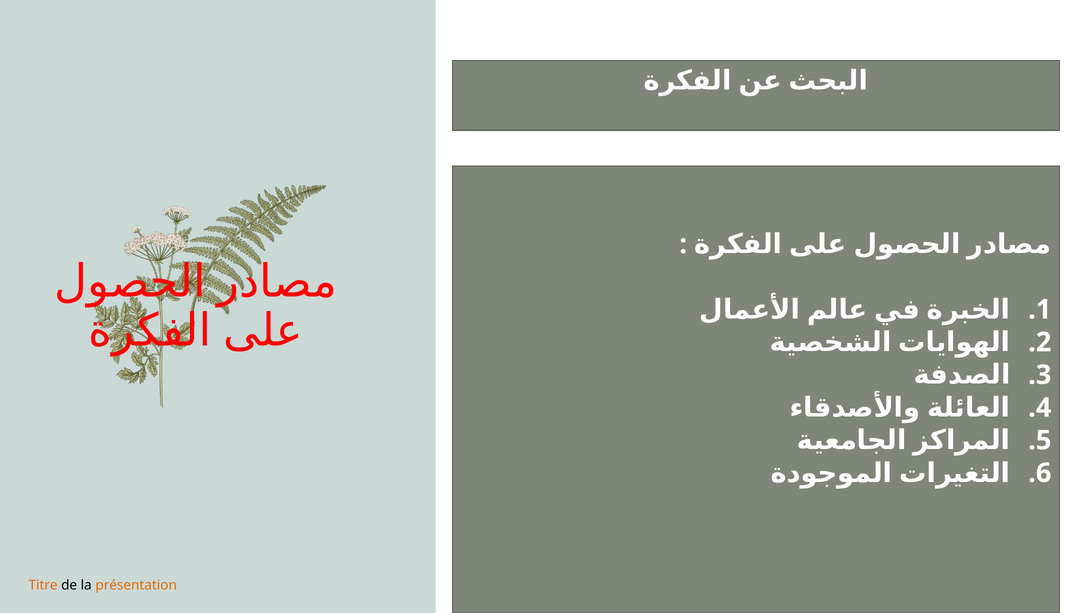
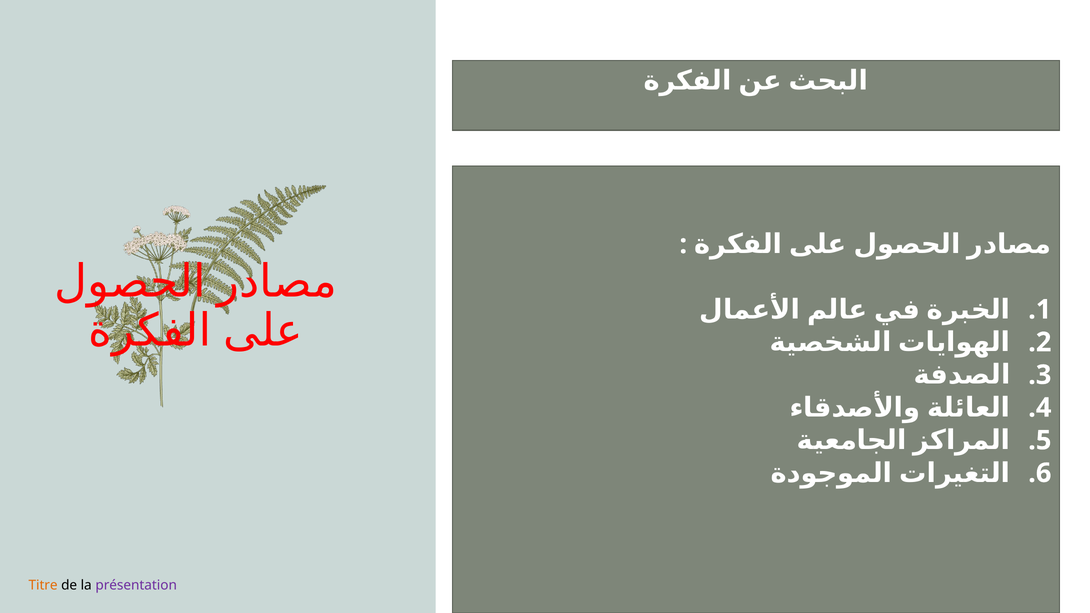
présentation colour: orange -> purple
